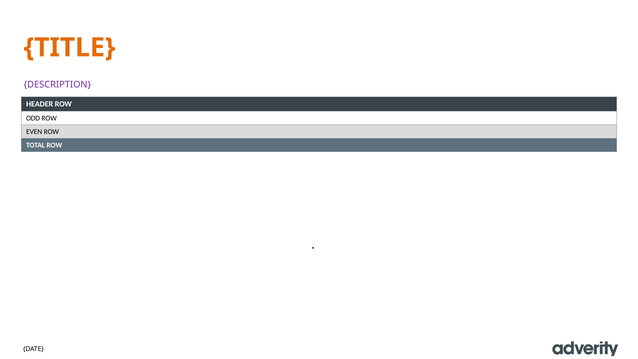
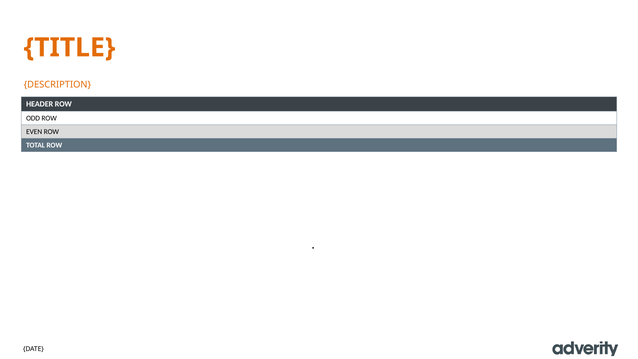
DESCRIPTION colour: purple -> orange
